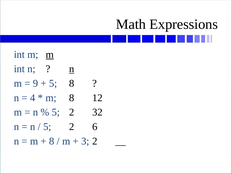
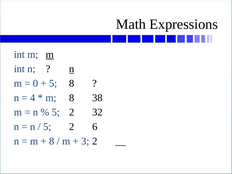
9: 9 -> 0
12: 12 -> 38
